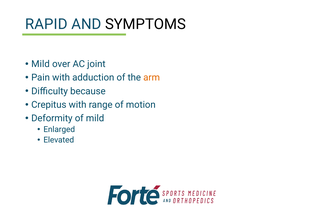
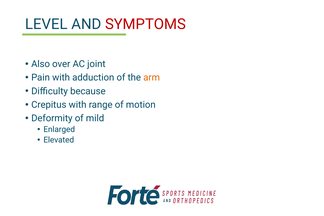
RAPID: RAPID -> LEVEL
SYMPTOMS colour: black -> red
Mild at (41, 64): Mild -> Also
